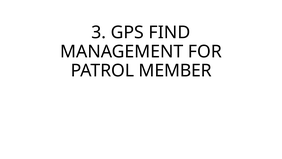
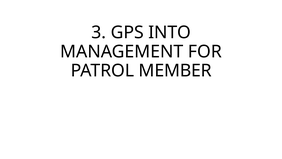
FIND: FIND -> INTO
